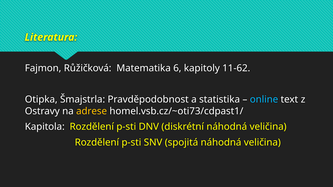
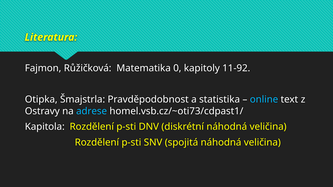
6: 6 -> 0
11-62: 11-62 -> 11-92
adrese colour: yellow -> light blue
